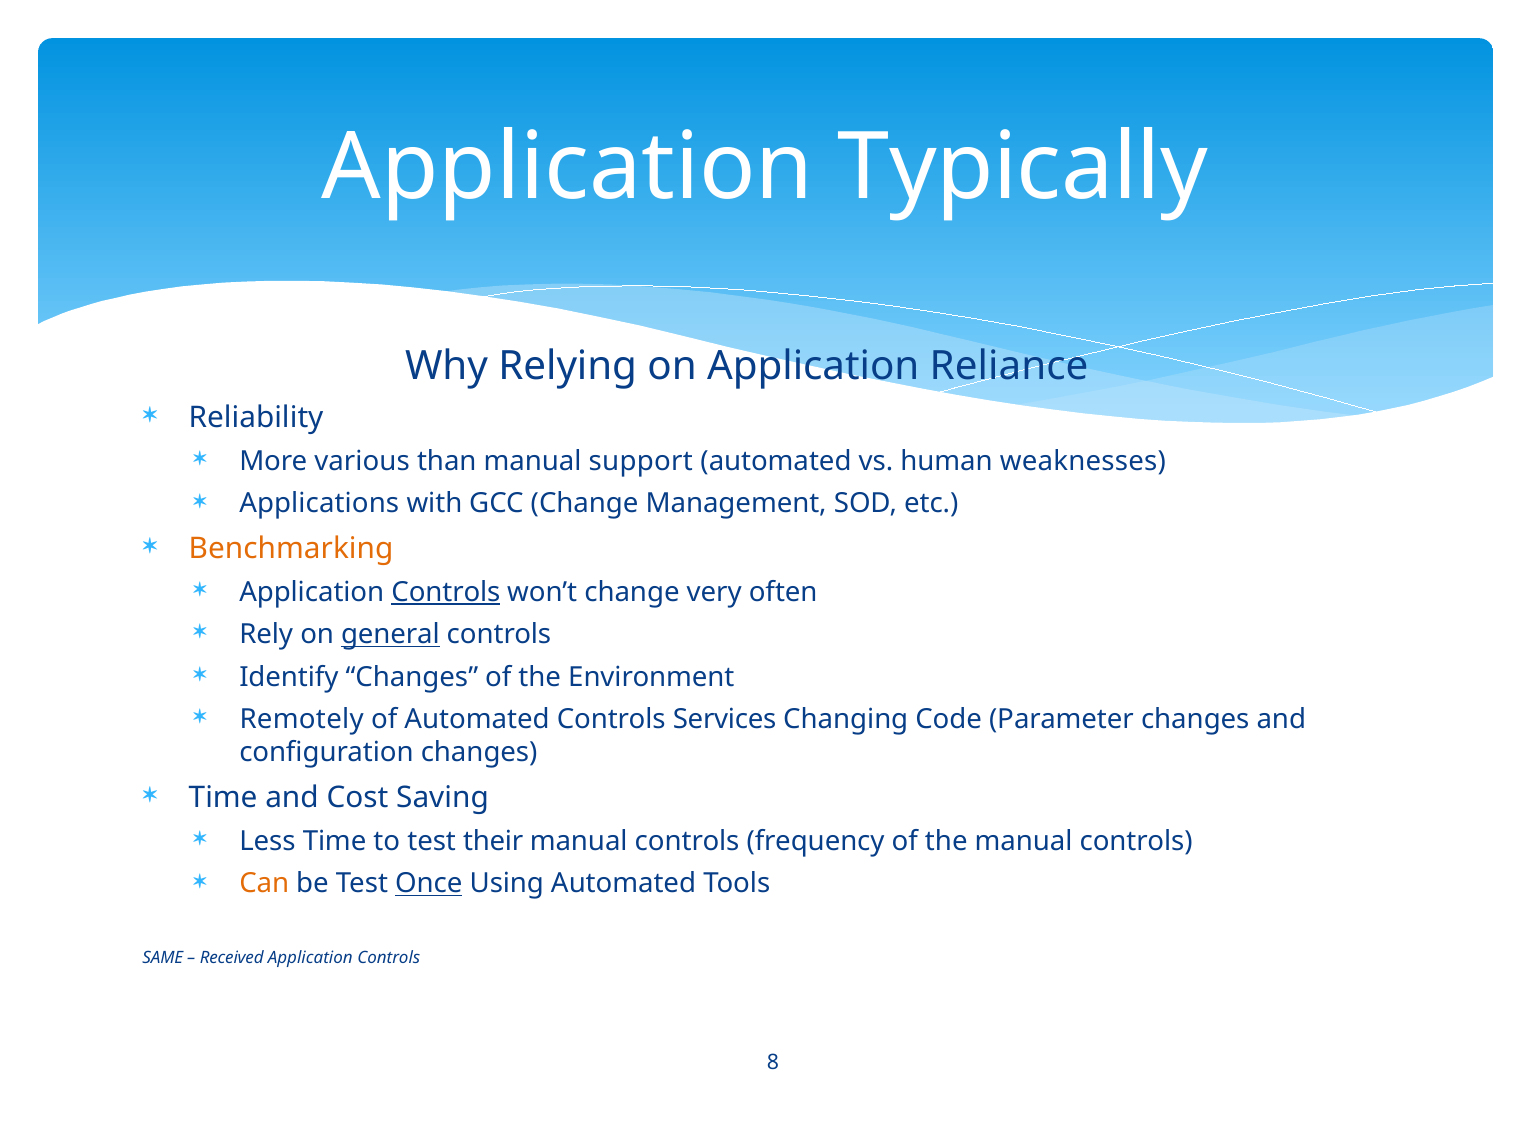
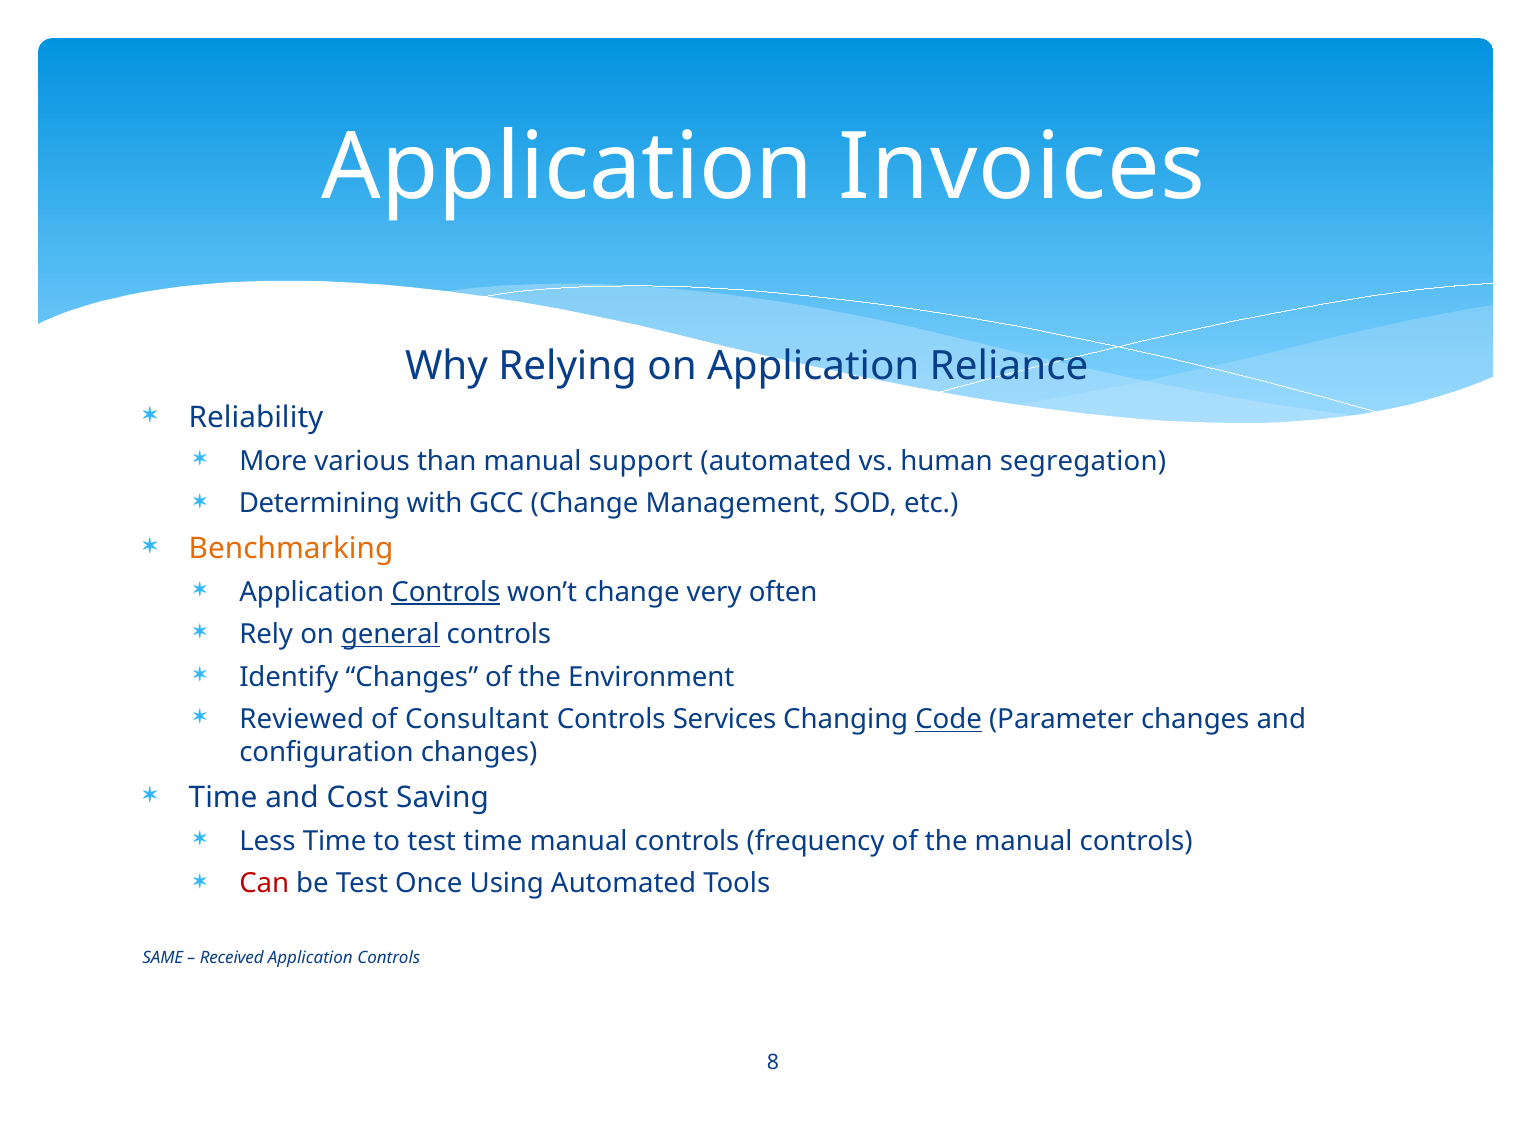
Typically: Typically -> Invoices
weaknesses: weaknesses -> segregation
Applications: Applications -> Determining
Remotely: Remotely -> Reviewed
of Automated: Automated -> Consultant
Code underline: none -> present
test their: their -> time
Can colour: orange -> red
Once underline: present -> none
